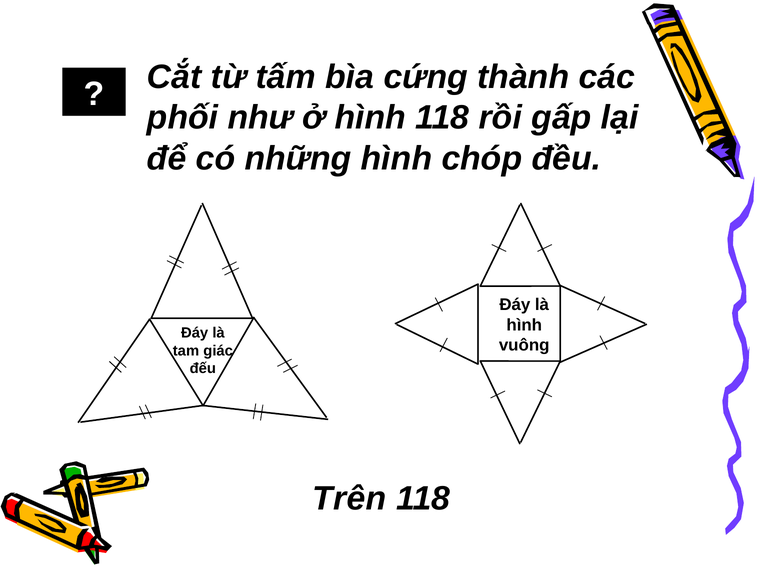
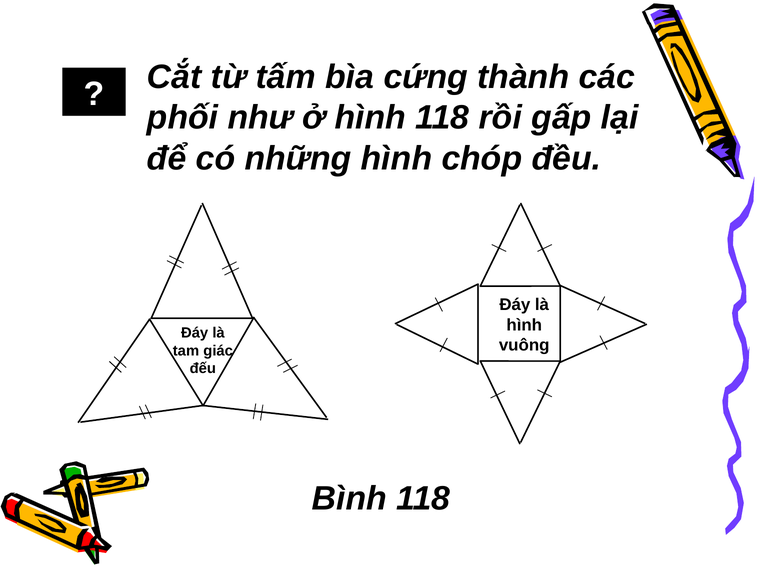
Trên: Trên -> Bình
